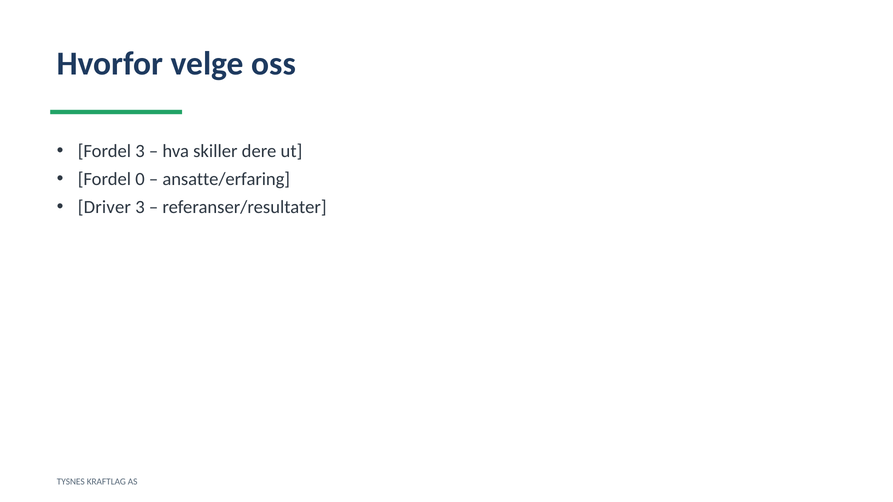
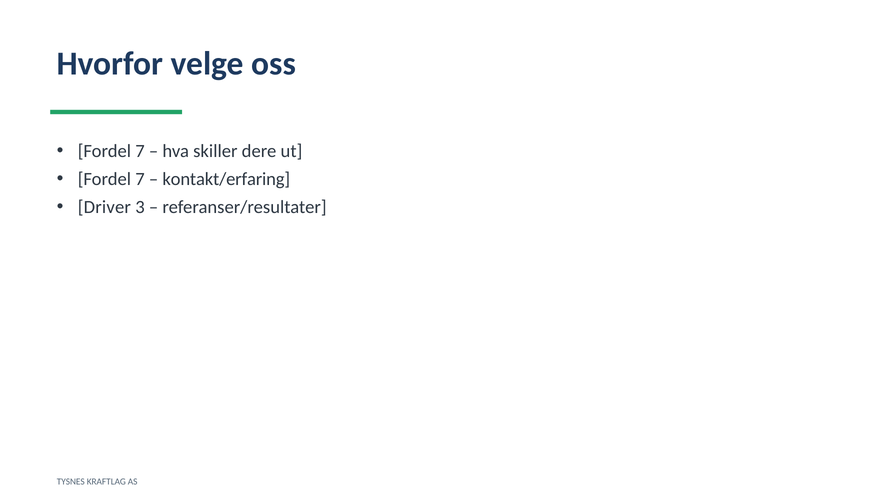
3 at (140, 151): 3 -> 7
0 at (140, 179): 0 -> 7
ansatte/erfaring: ansatte/erfaring -> kontakt/erfaring
